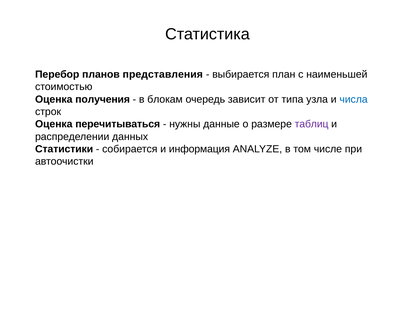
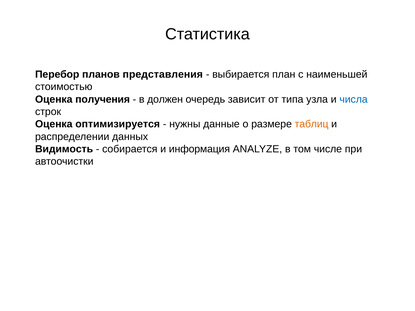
блокам: блокам -> должен
перечитываться: перечитываться -> оптимизируется
таблиц colour: purple -> orange
Статистики: Статистики -> Видимость
